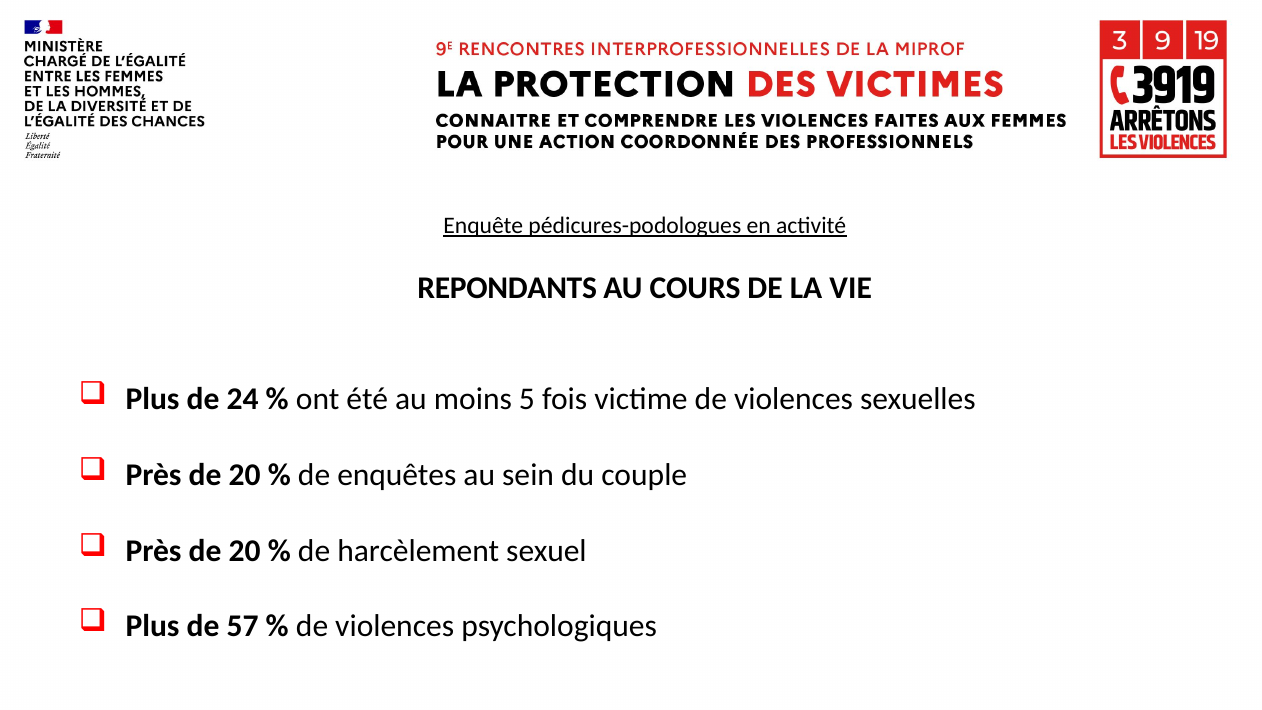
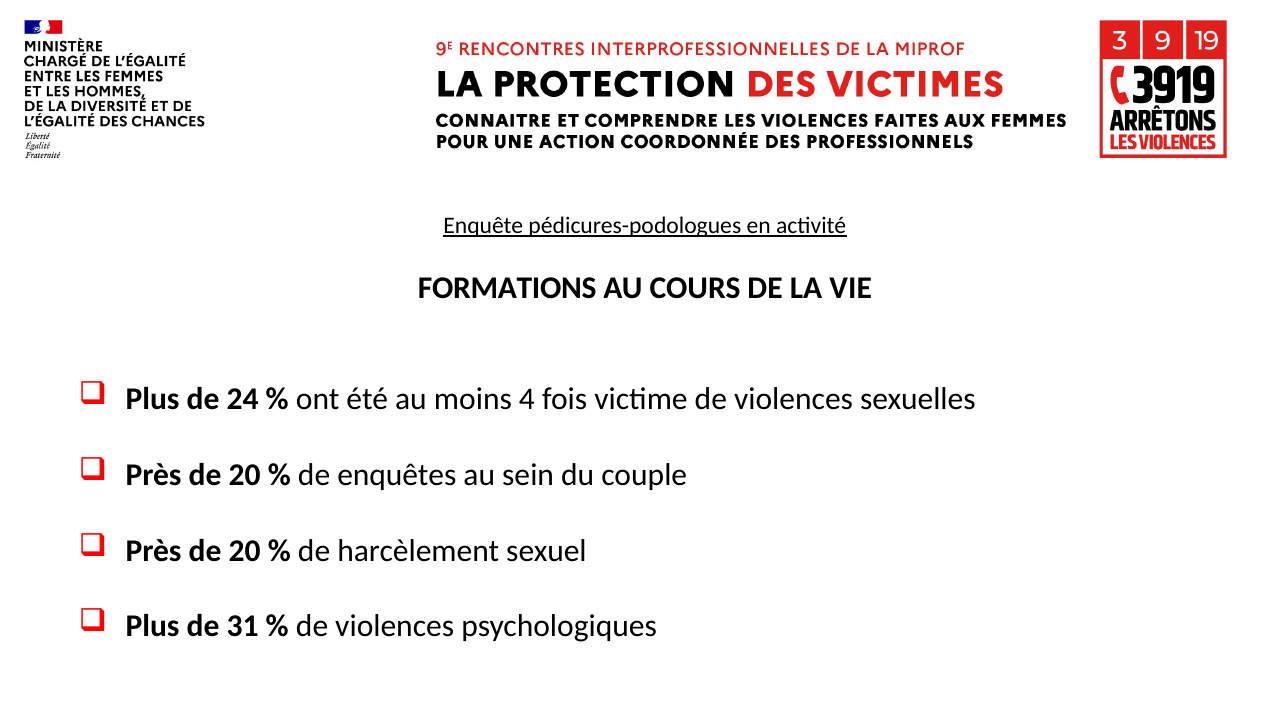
REPONDANTS: REPONDANTS -> FORMATIONS
5: 5 -> 4
57: 57 -> 31
